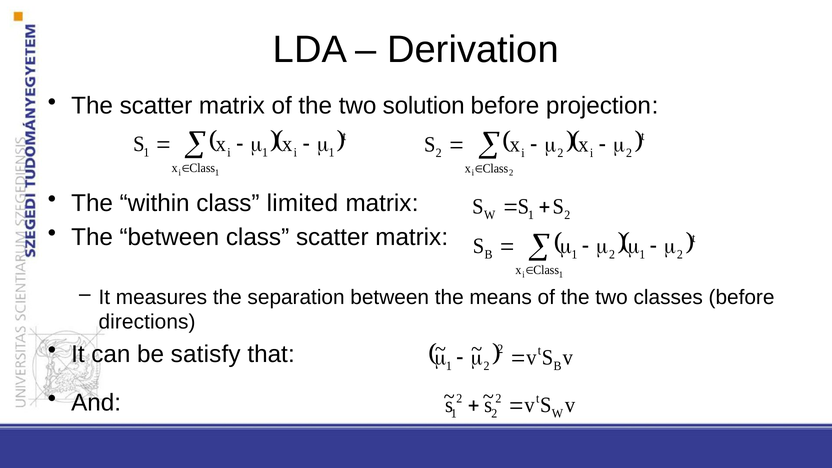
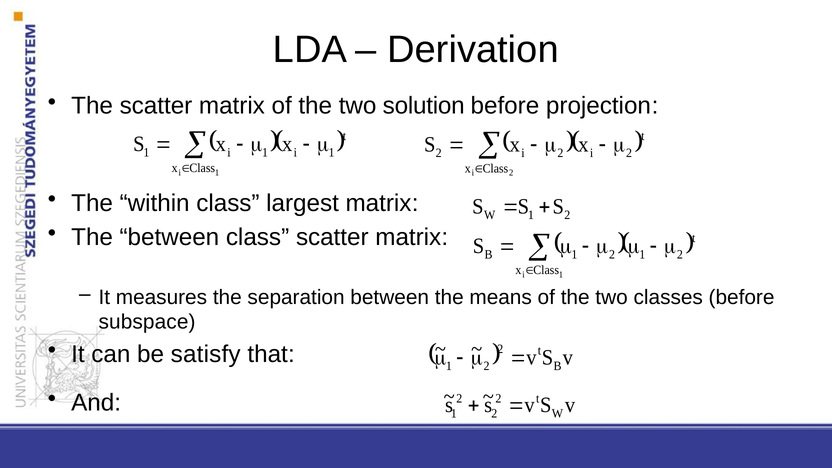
limited: limited -> largest
directions: directions -> subspace
